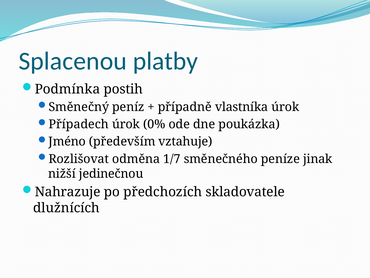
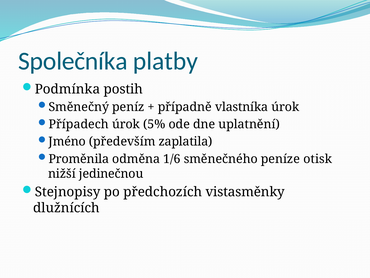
Splacenou: Splacenou -> Společníka
0%: 0% -> 5%
poukázka: poukázka -> uplatnění
vztahuje: vztahuje -> zaplatila
Rozlišovat: Rozlišovat -> Proměnila
1/7: 1/7 -> 1/6
jinak: jinak -> otisk
Nahrazuje: Nahrazuje -> Stejnopisy
skladovatele: skladovatele -> vistasměnky
